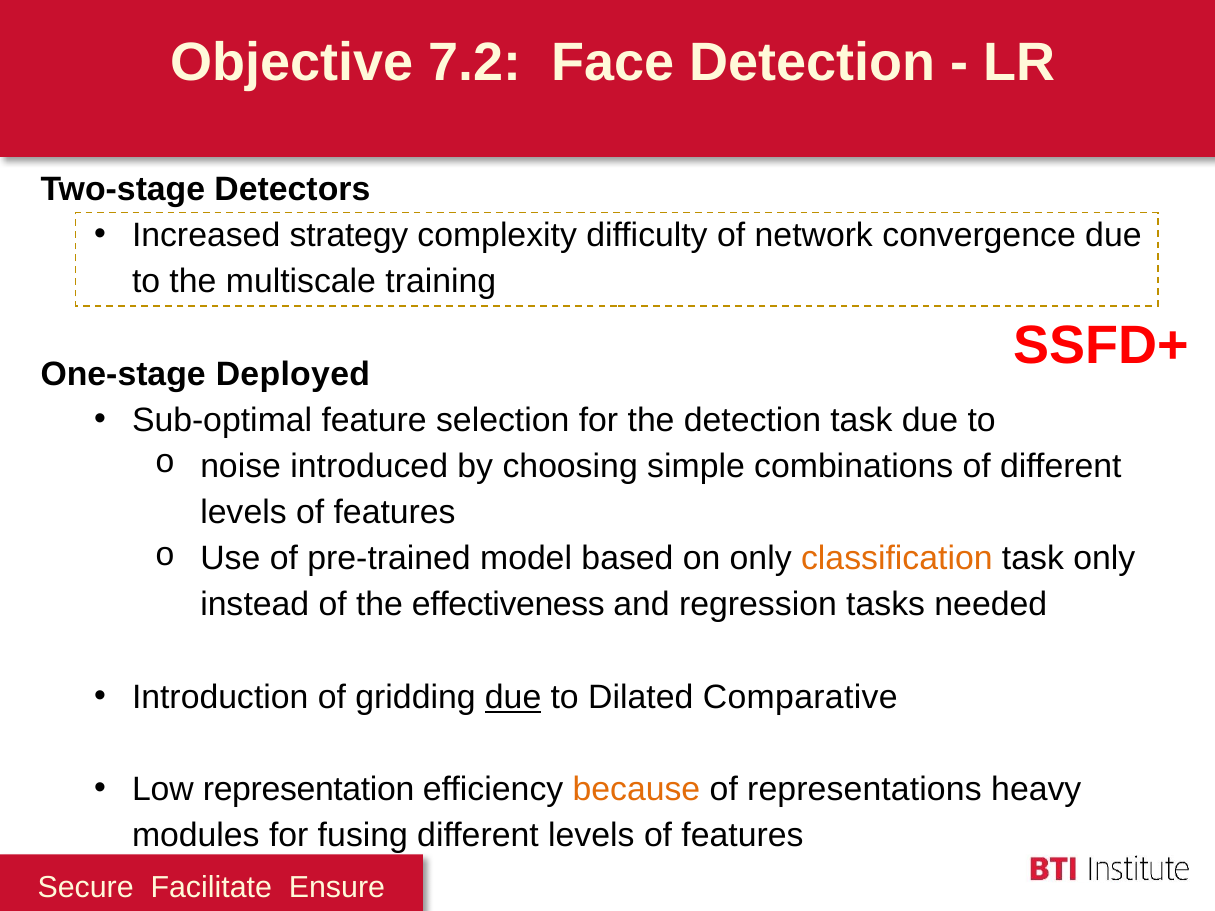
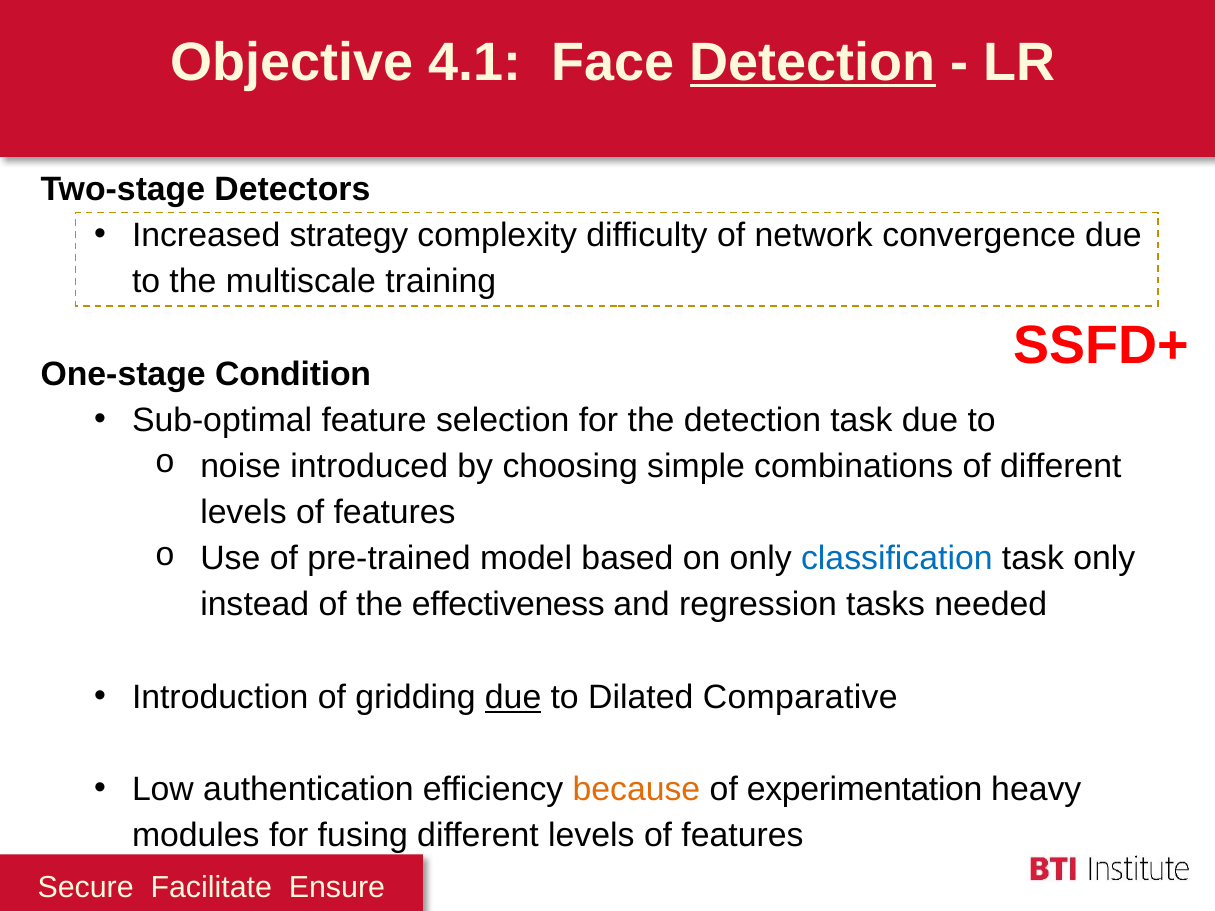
7.2: 7.2 -> 4.1
Detection at (813, 62) underline: none -> present
Deployed: Deployed -> Condition
classification colour: orange -> blue
representation: representation -> authentication
representations: representations -> experimentation
